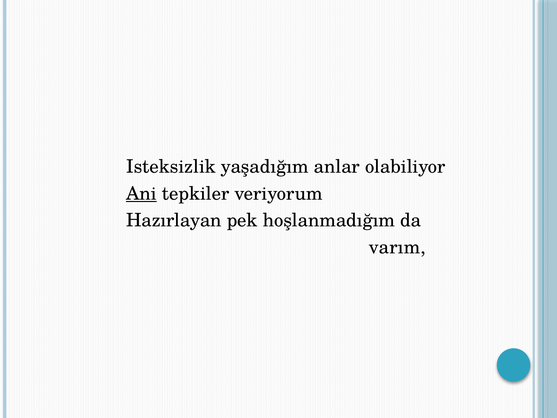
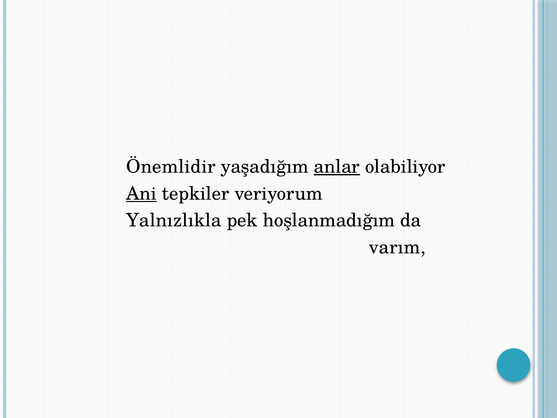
Isteksizlik: Isteksizlik -> Önemlidir
anlar underline: none -> present
Hazırlayan: Hazırlayan -> Yalnızlıkla
